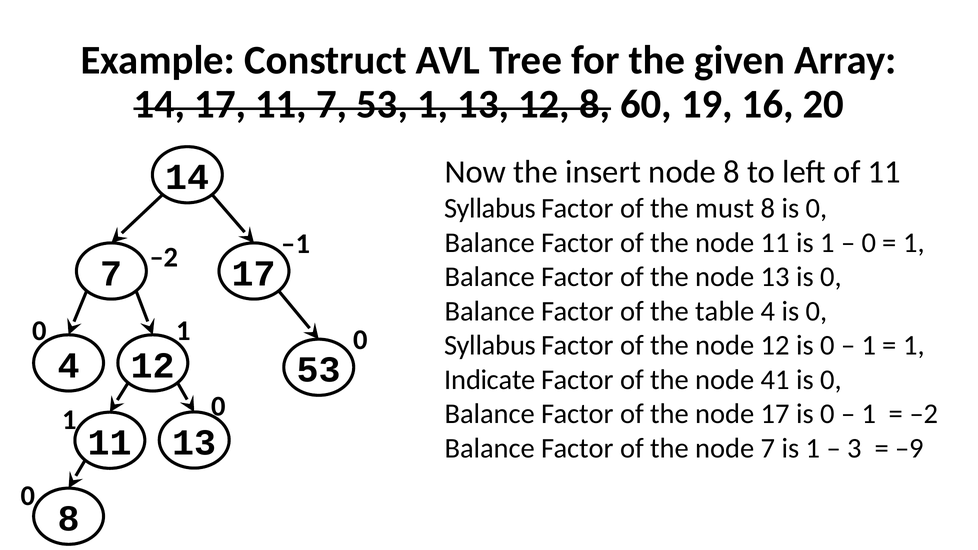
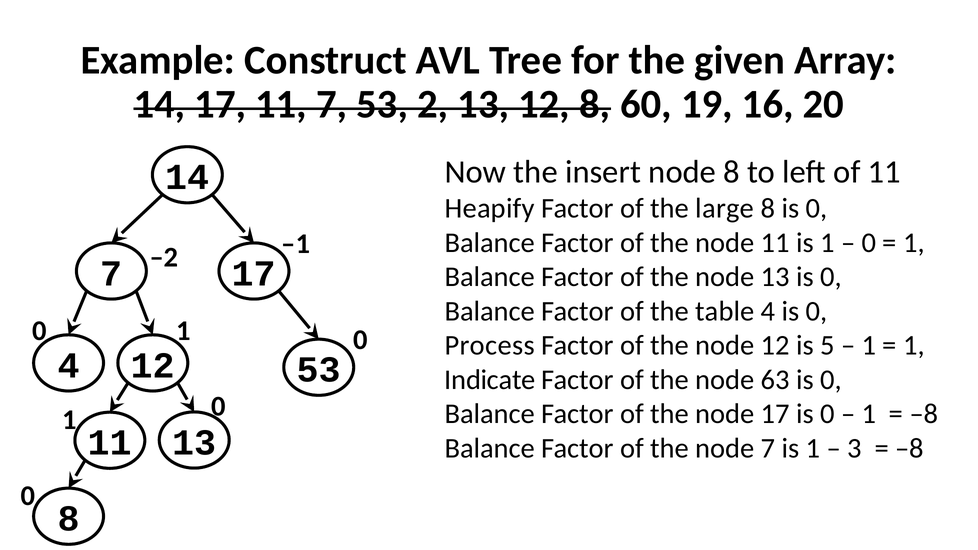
53 1: 1 -> 2
Syllabus at (490, 209): Syllabus -> Heapify
must: must -> large
Syllabus at (490, 346): Syllabus -> Process
12 is 0: 0 -> 5
41: 41 -> 63
–2 at (924, 414): –2 -> –8
–9 at (909, 448): –9 -> –8
